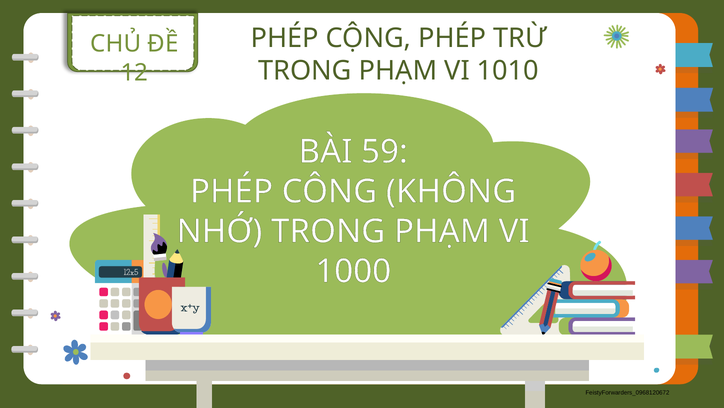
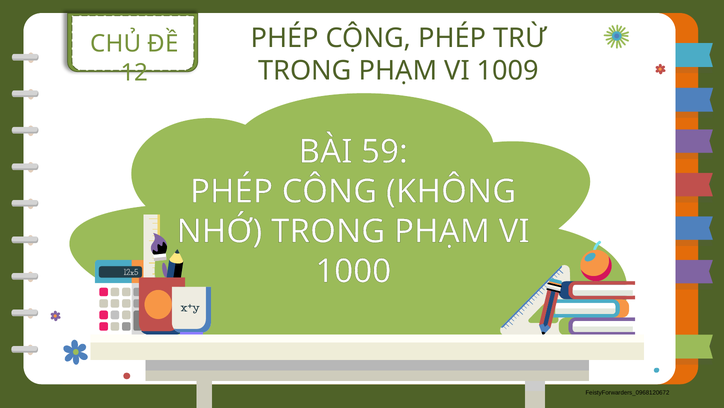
1010: 1010 -> 1009
